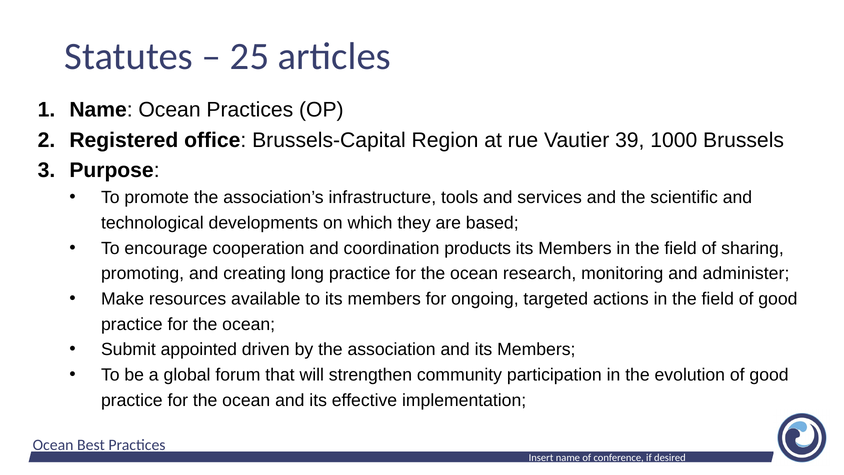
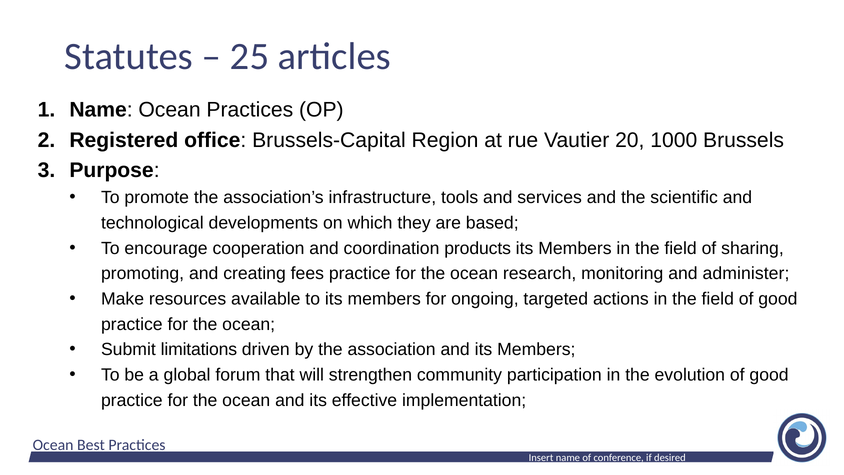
39: 39 -> 20
long: long -> fees
appointed: appointed -> limitations
